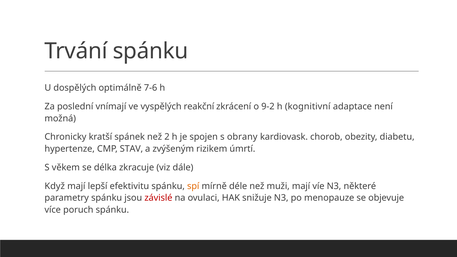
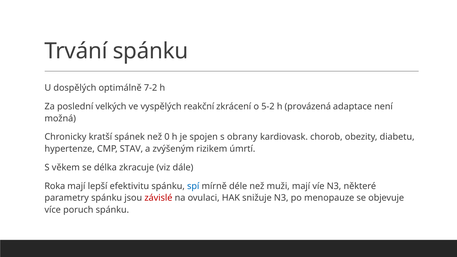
7-6: 7-6 -> 7-2
vnímají: vnímají -> velkých
9-2: 9-2 -> 5-2
kognitivní: kognitivní -> provázená
2: 2 -> 0
Když: Když -> Roka
spí colour: orange -> blue
